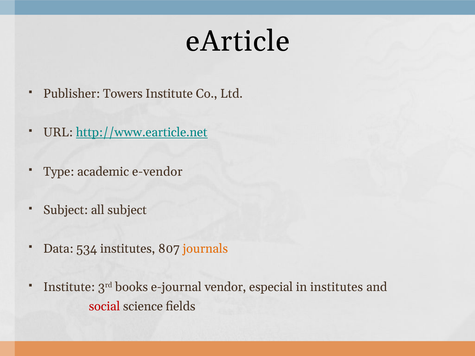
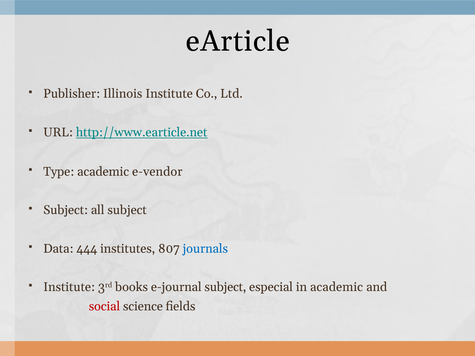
Towers: Towers -> Illinois
534: 534 -> 444
journals colour: orange -> blue
e-journal vendor: vendor -> subject
in institutes: institutes -> academic
